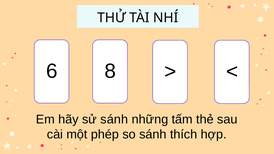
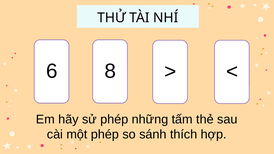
sử sánh: sánh -> phép
